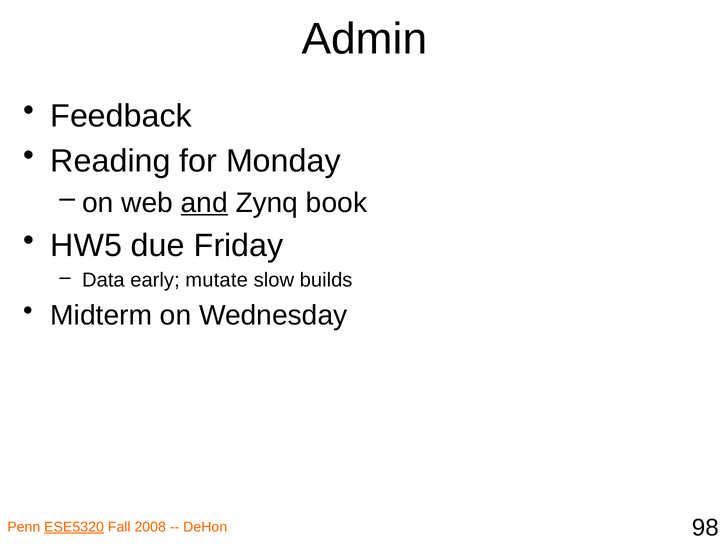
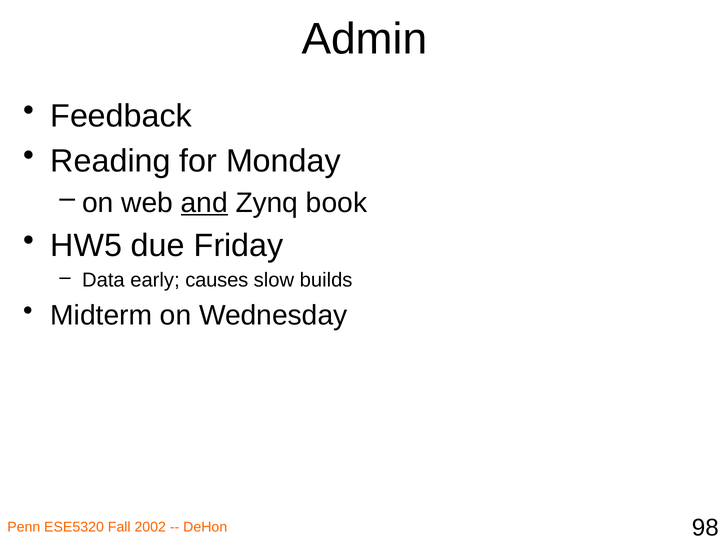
mutate: mutate -> causes
ESE5320 underline: present -> none
2008: 2008 -> 2002
